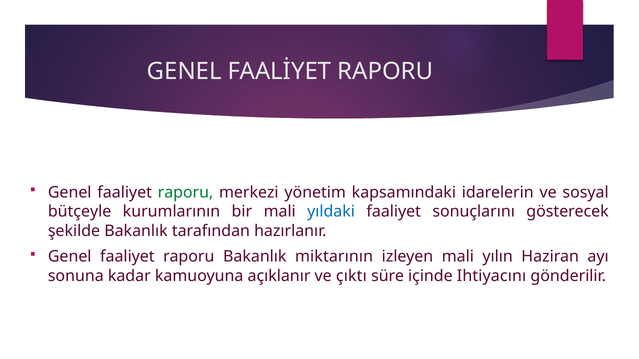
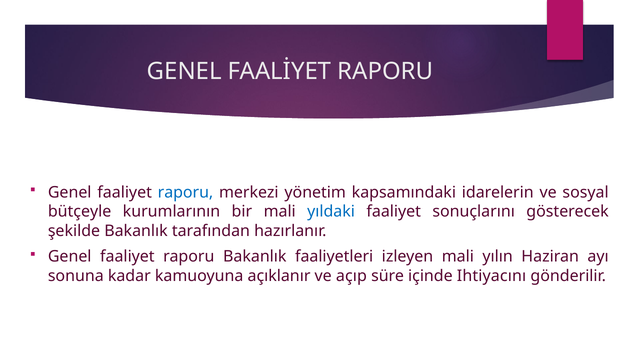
raporu at (186, 193) colour: green -> blue
miktarının: miktarının -> faaliyetleri
çıktı: çıktı -> açıp
